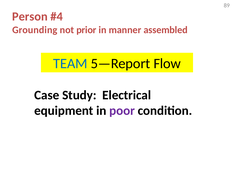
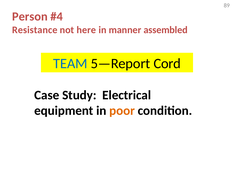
Grounding: Grounding -> Resistance
prior: prior -> here
Flow: Flow -> Cord
poor colour: purple -> orange
